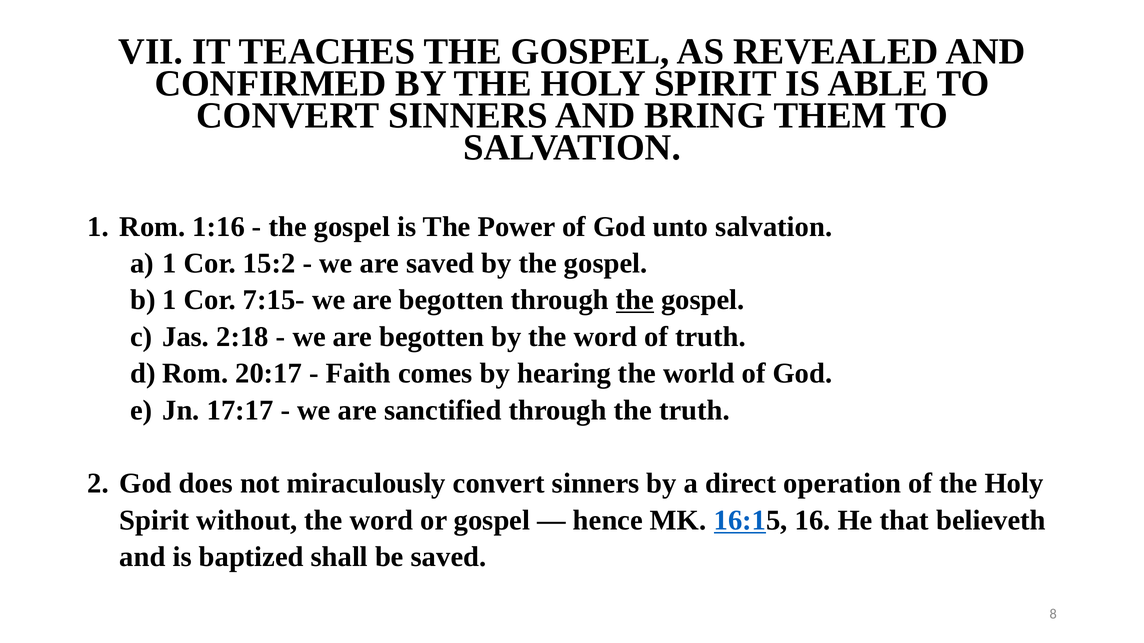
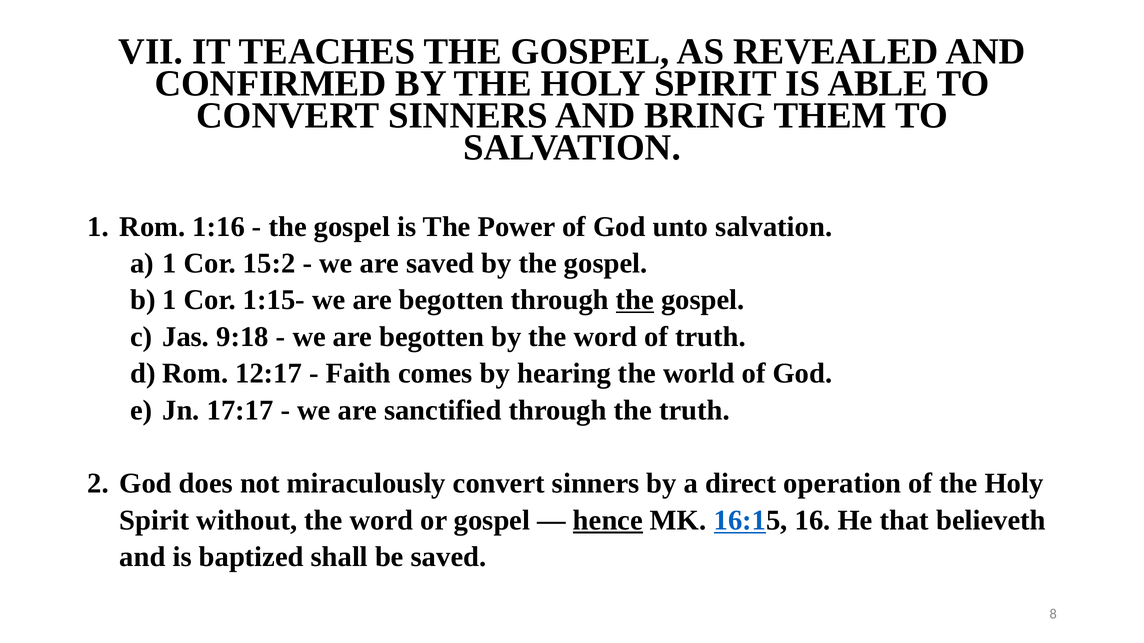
7:15-: 7:15- -> 1:15-
2:18: 2:18 -> 9:18
20:17: 20:17 -> 12:17
hence underline: none -> present
